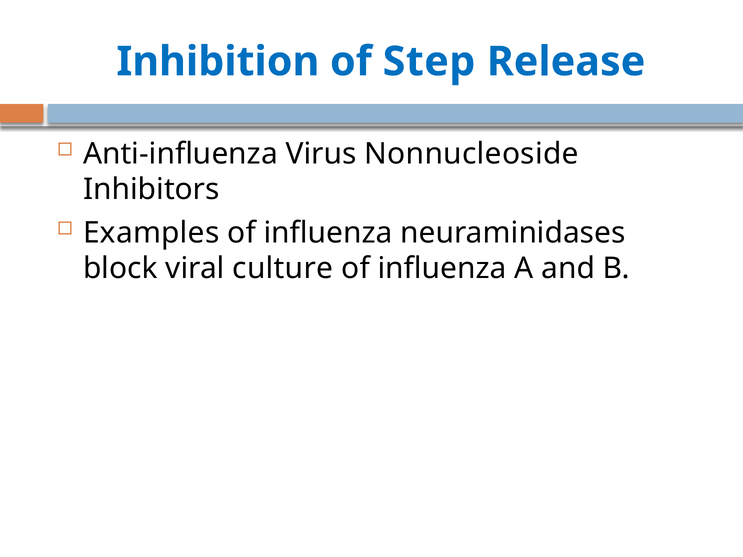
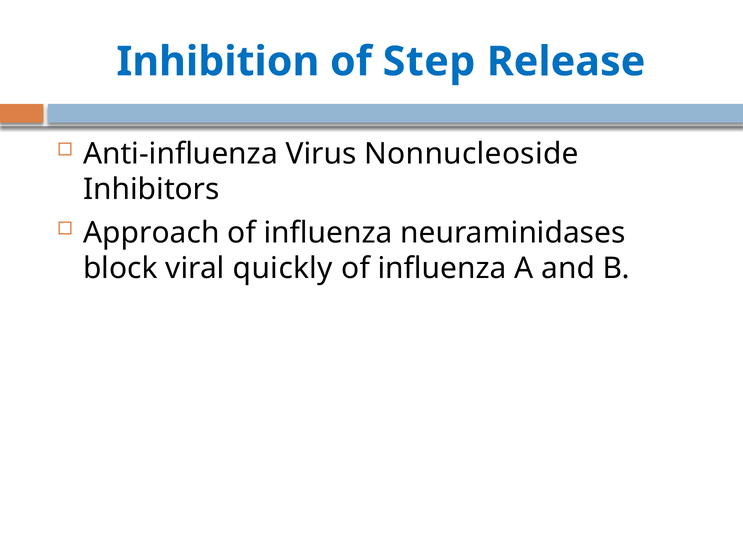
Examples: Examples -> Approach
culture: culture -> quickly
